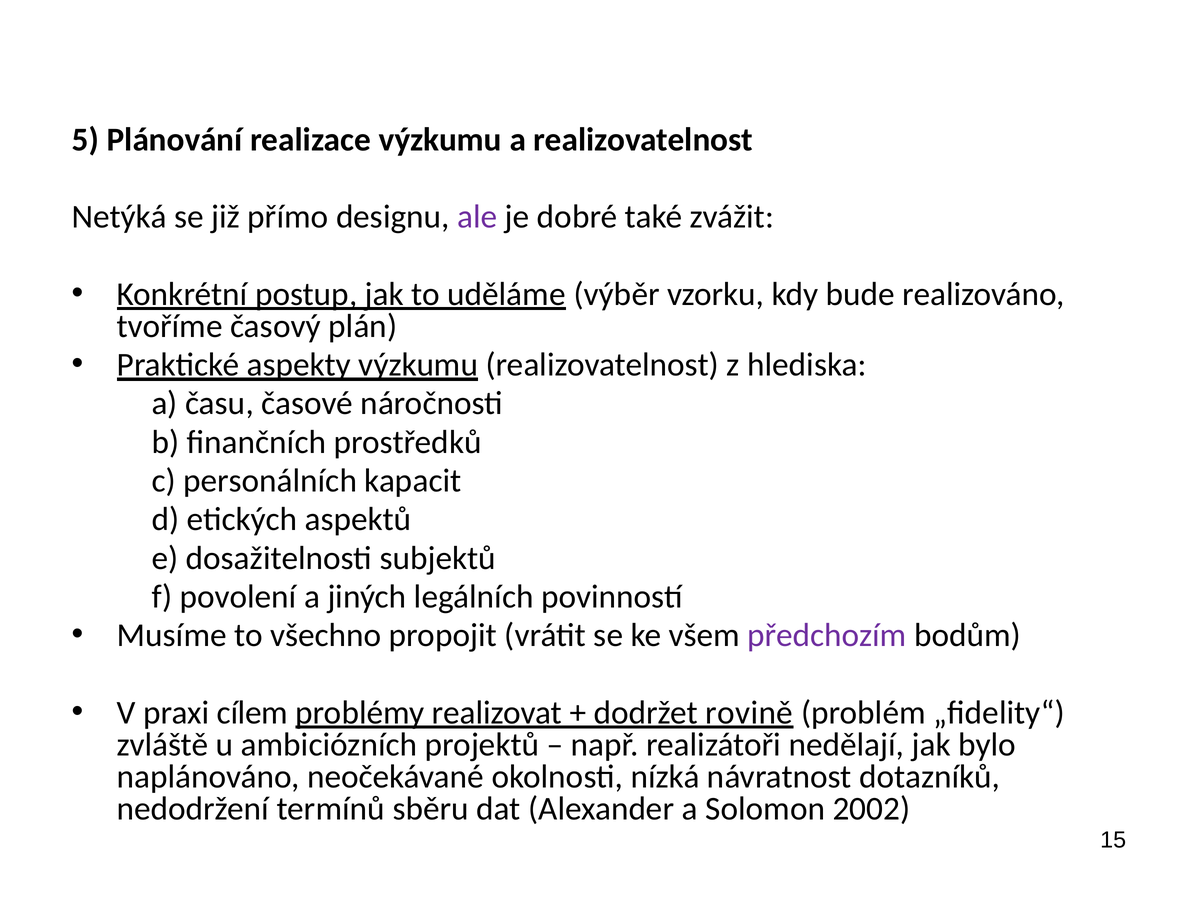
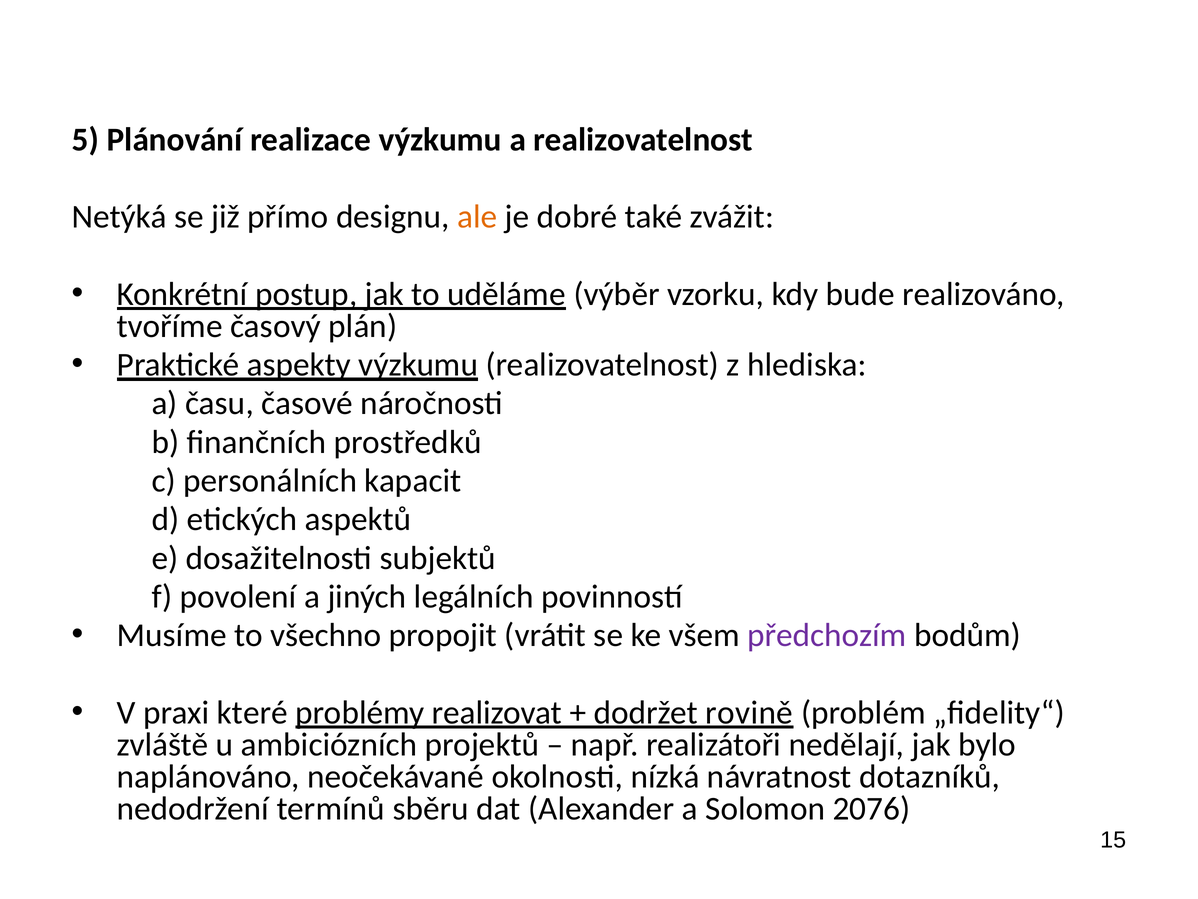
ale colour: purple -> orange
cílem: cílem -> které
2002: 2002 -> 2076
